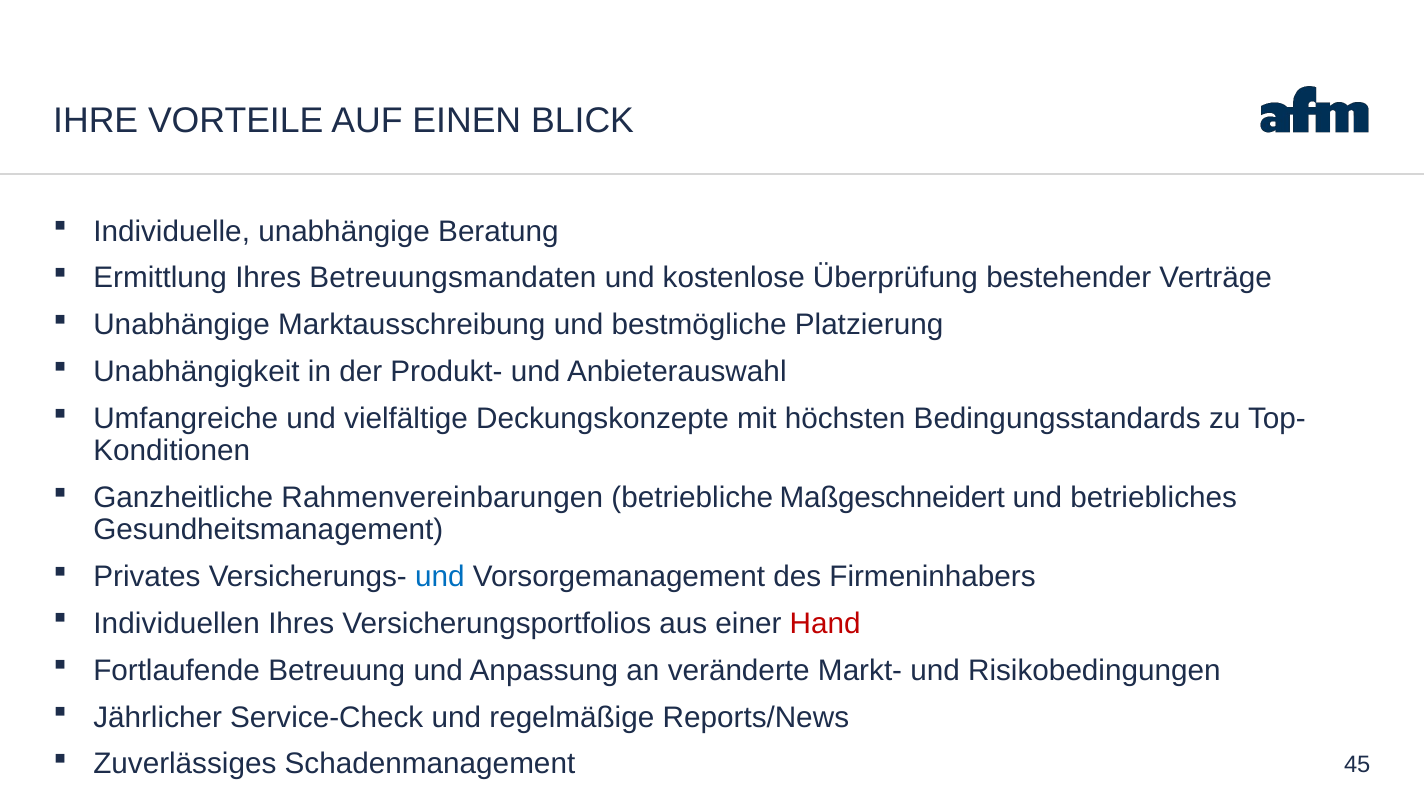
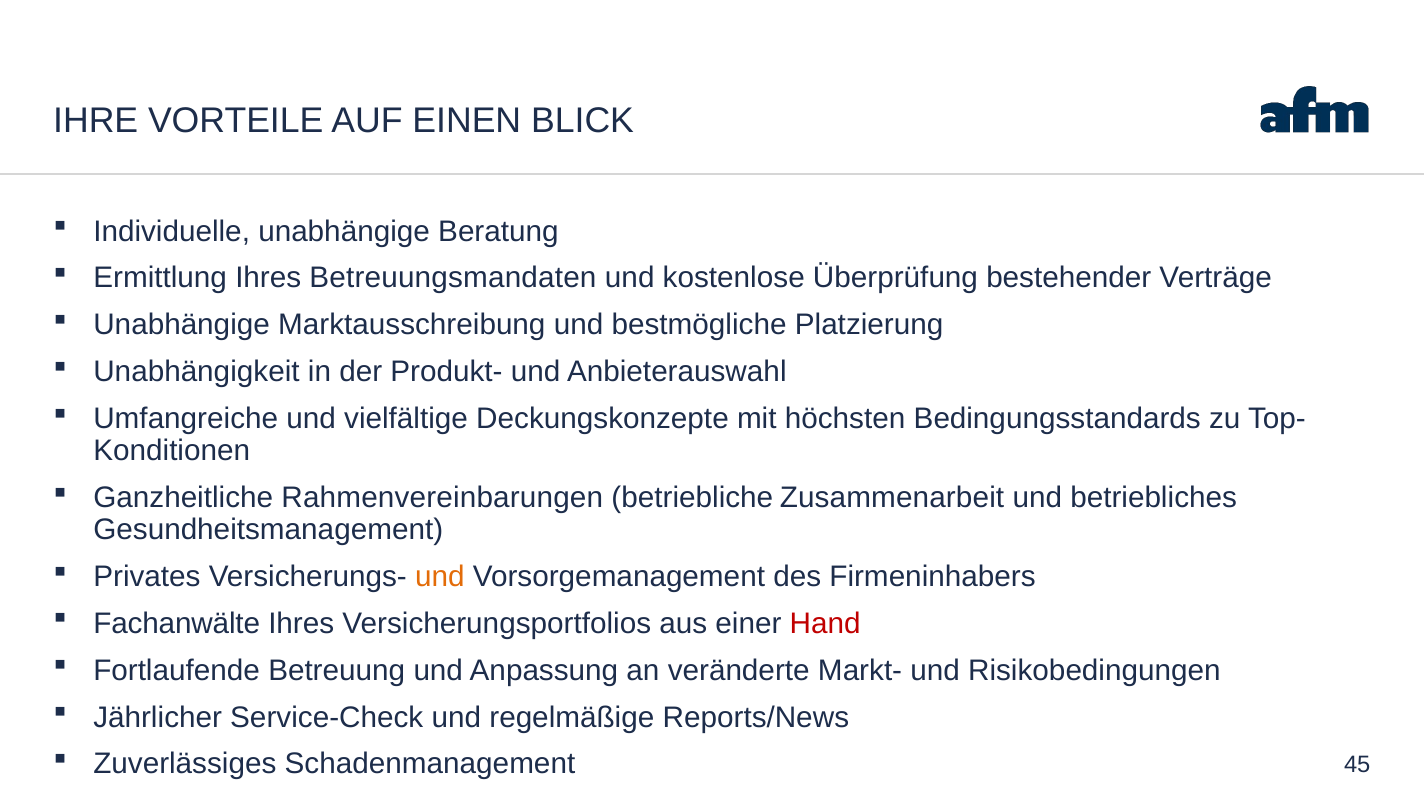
Maßgeschneidert: Maßgeschneidert -> Zusammenarbeit
und at (440, 577) colour: blue -> orange
Individuellen: Individuellen -> Fachanwälte
